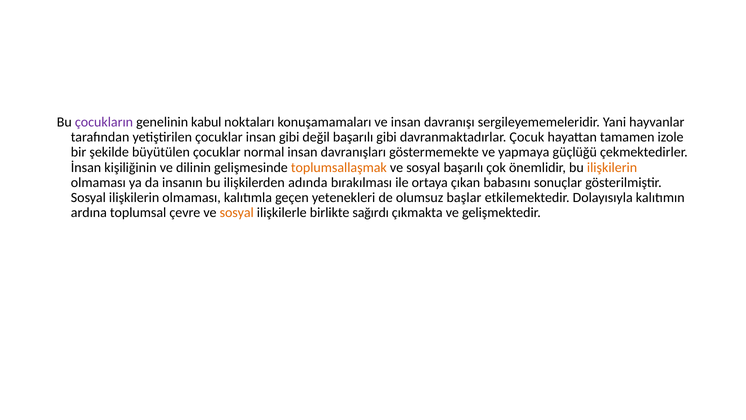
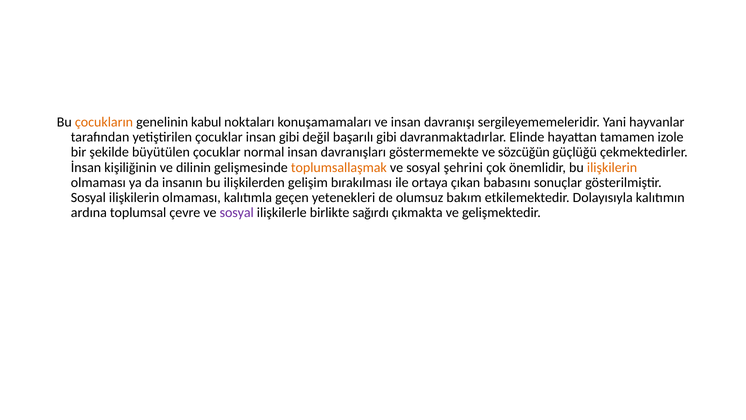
çocukların colour: purple -> orange
Çocuk: Çocuk -> Elinde
yapmaya: yapmaya -> sözcüğün
sosyal başarılı: başarılı -> şehrini
adında: adında -> gelişim
başlar: başlar -> bakım
sosyal at (237, 213) colour: orange -> purple
